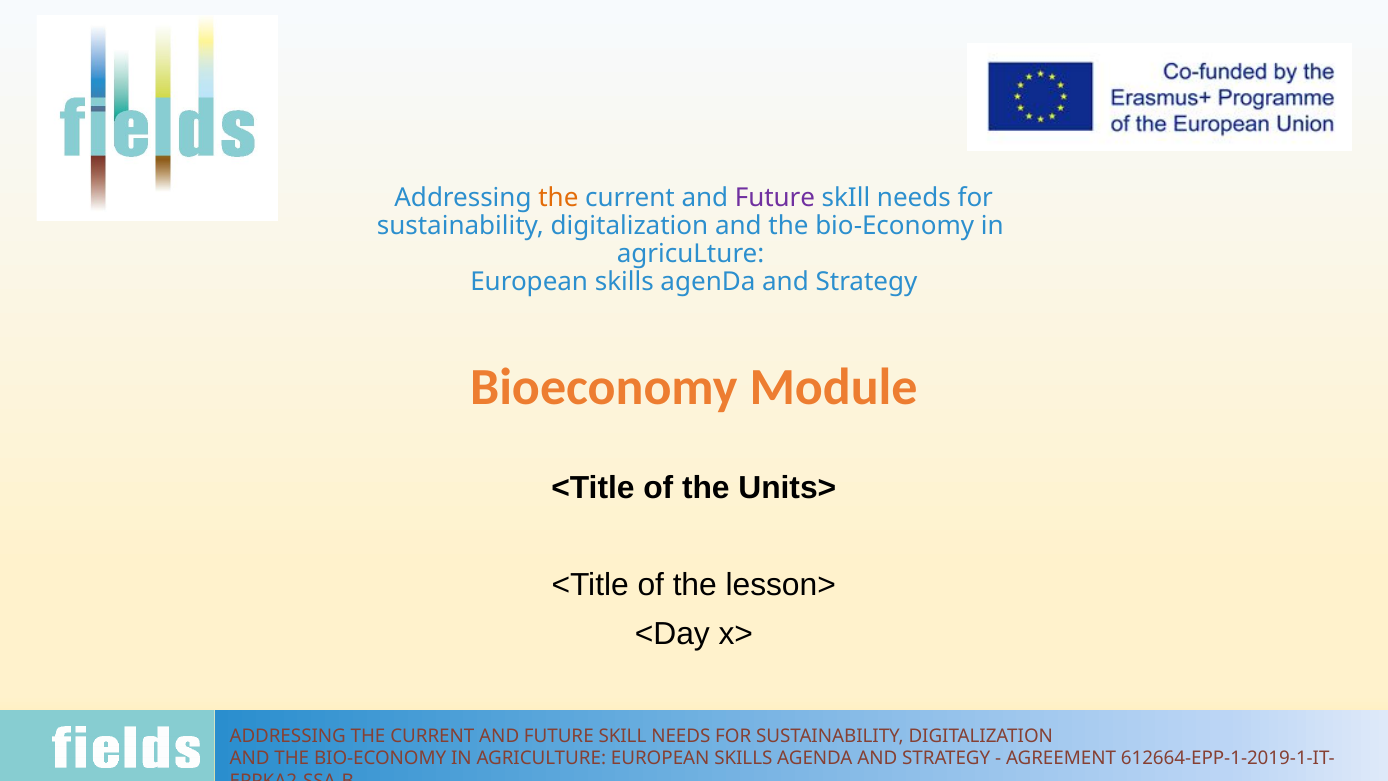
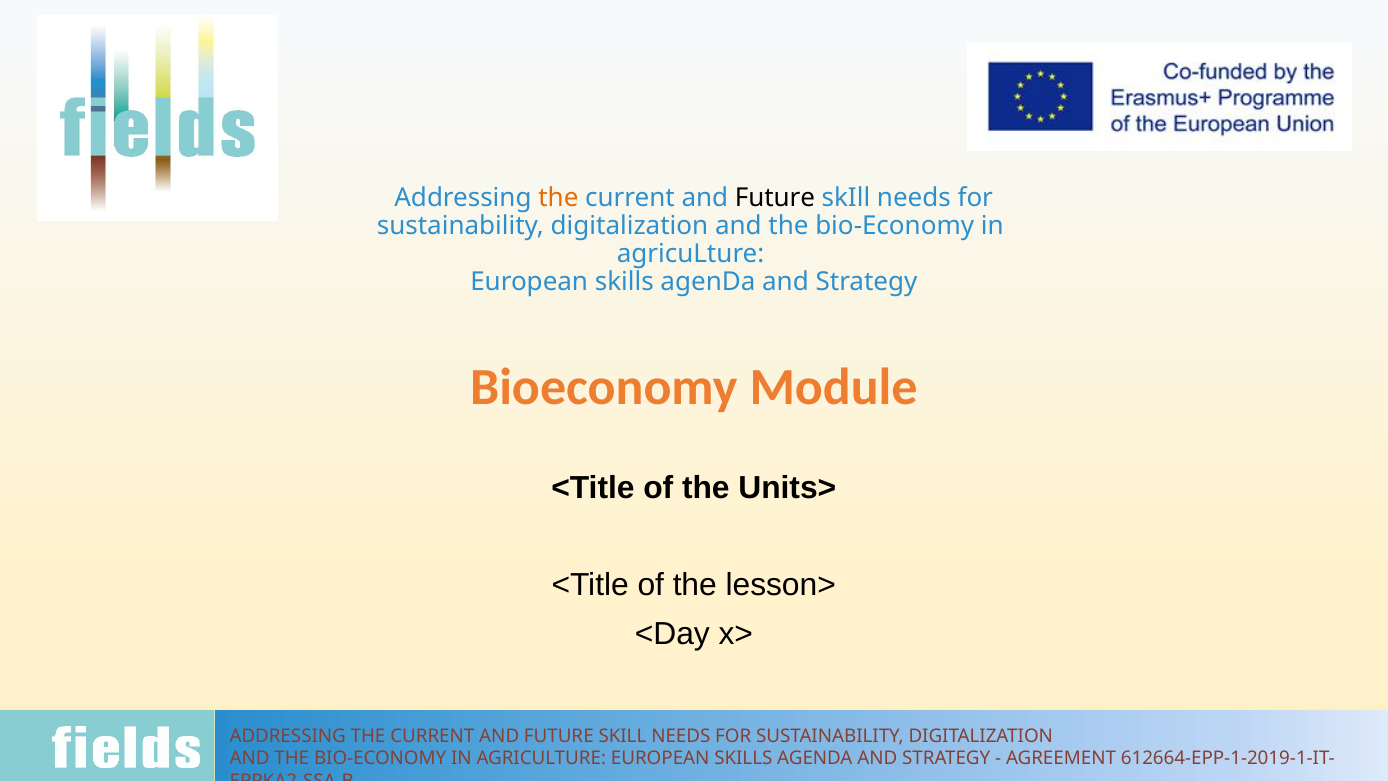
Future at (775, 198) colour: purple -> black
